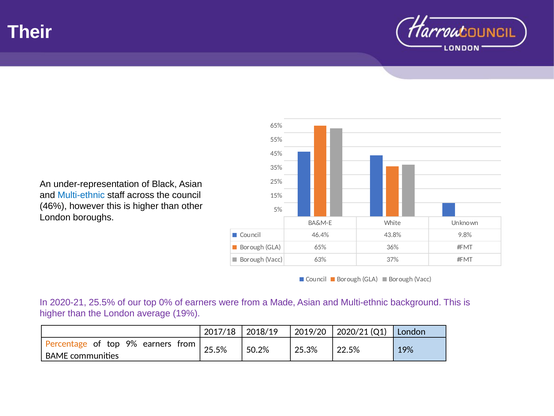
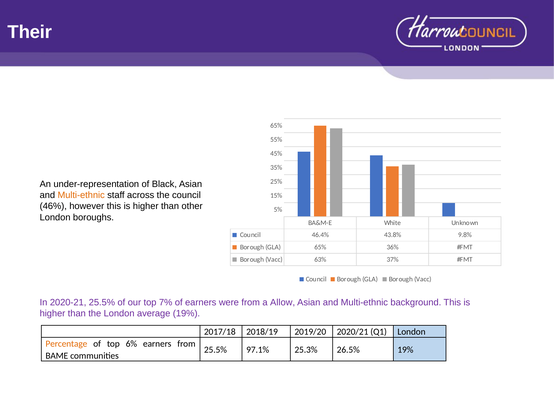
Multi-ethnic at (81, 195) colour: blue -> orange
0%: 0% -> 7%
Made: Made -> Allow
9%: 9% -> 6%
50.2%: 50.2% -> 97.1%
22.5%: 22.5% -> 26.5%
